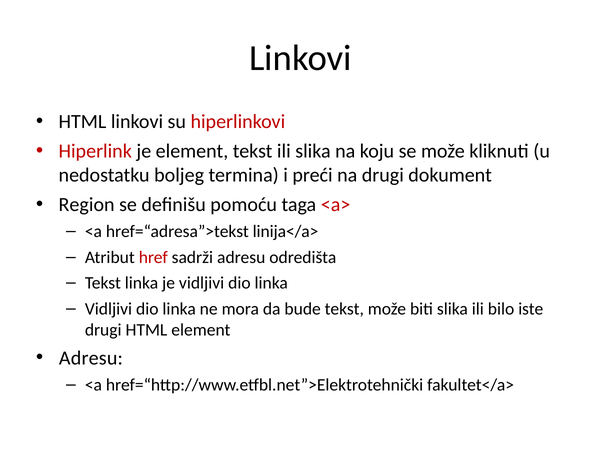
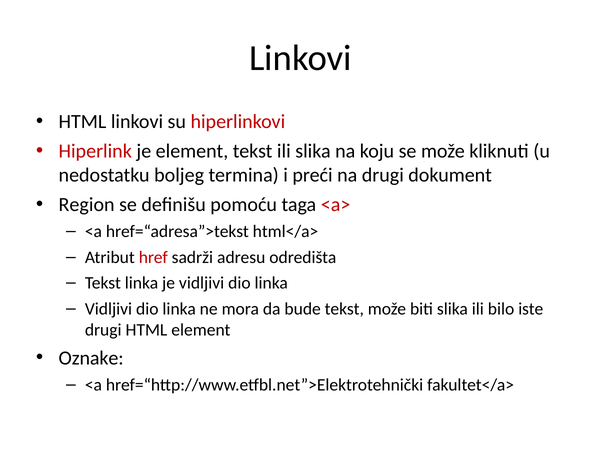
linija</a>: linija</a> -> html</a>
Adresu at (91, 358): Adresu -> Oznake
